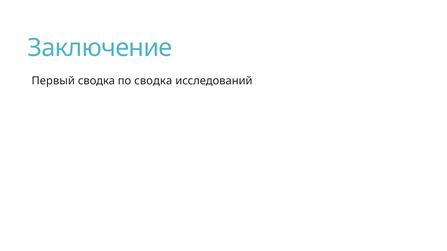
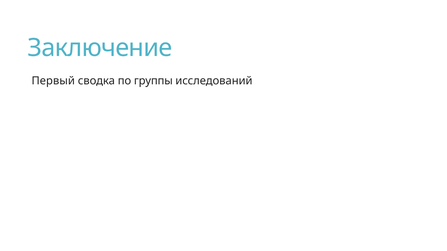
по сводка: сводка -> группы
